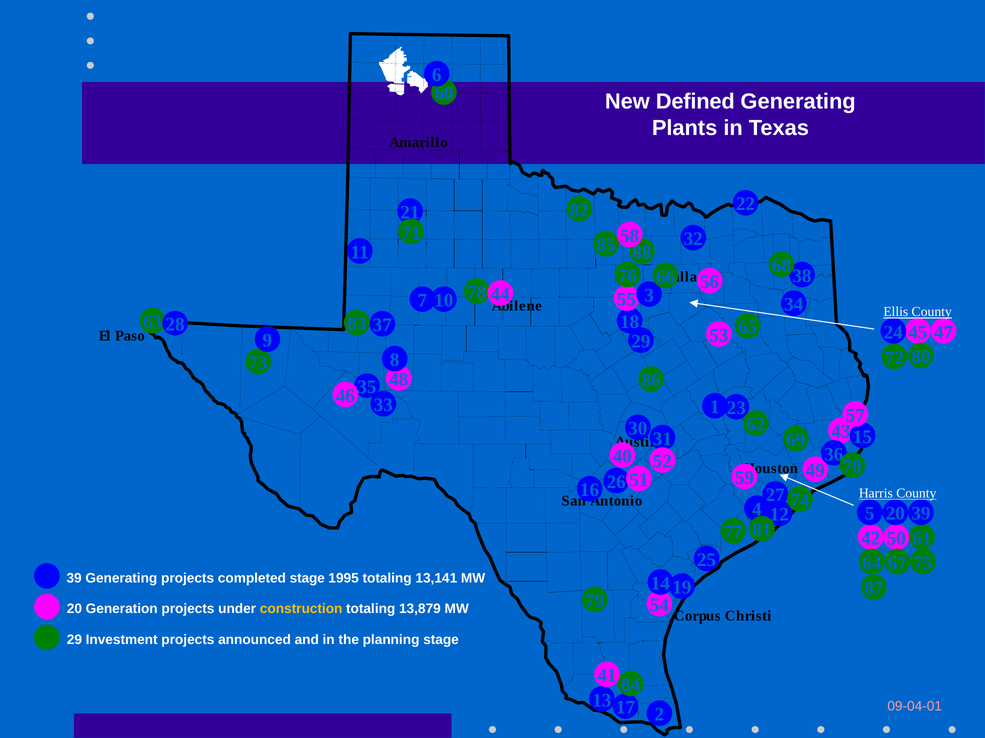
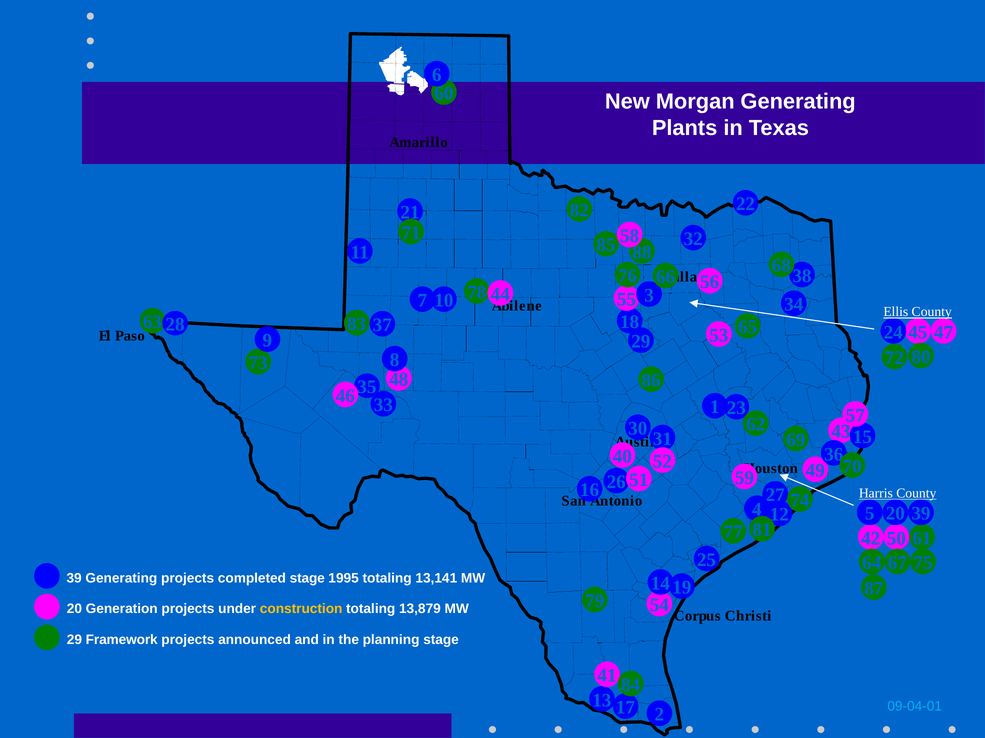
Defined: Defined -> Morgan
Investment: Investment -> Framework
09-04-01 colour: pink -> light blue
